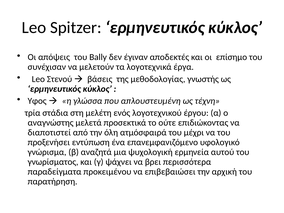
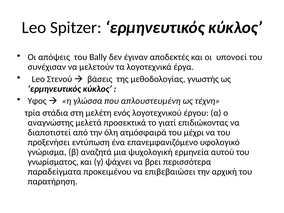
επίσημο: επίσημο -> υπονοεί
ούτε: ούτε -> γιατί
